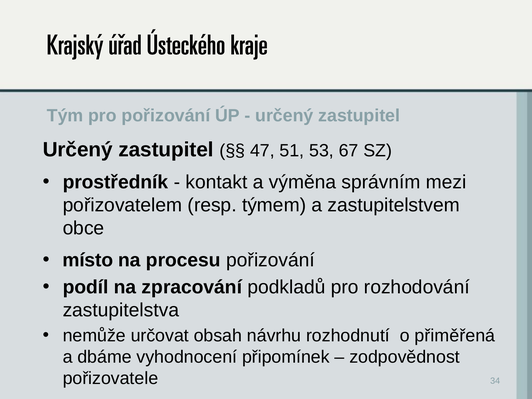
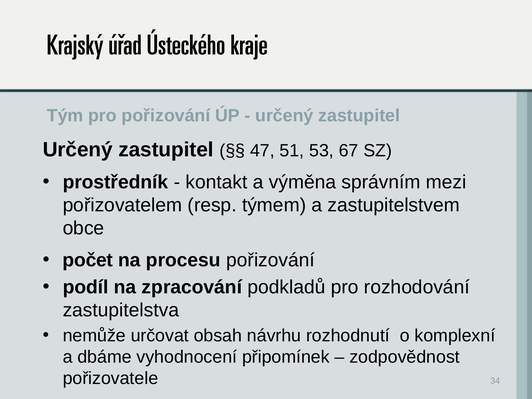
místo: místo -> počet
přiměřená: přiměřená -> komplexní
